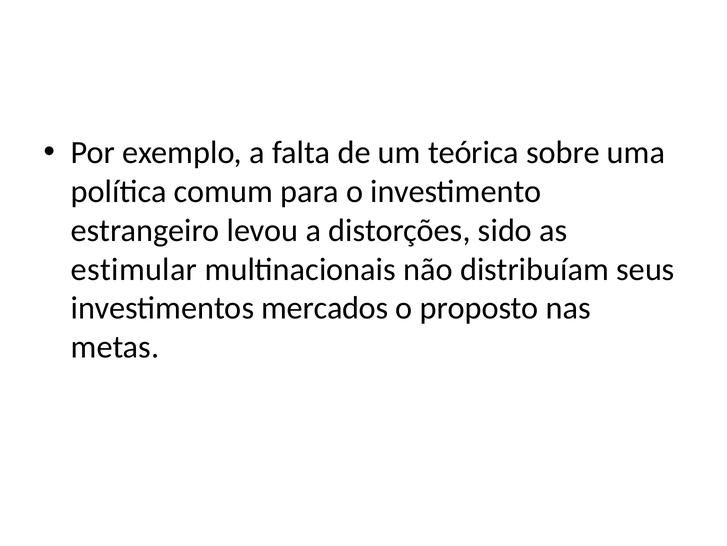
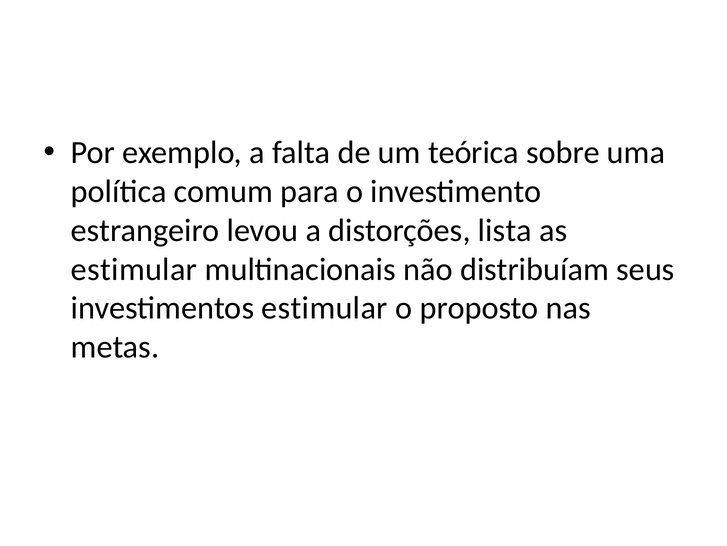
sido: sido -> lista
investimentos mercados: mercados -> estimular
